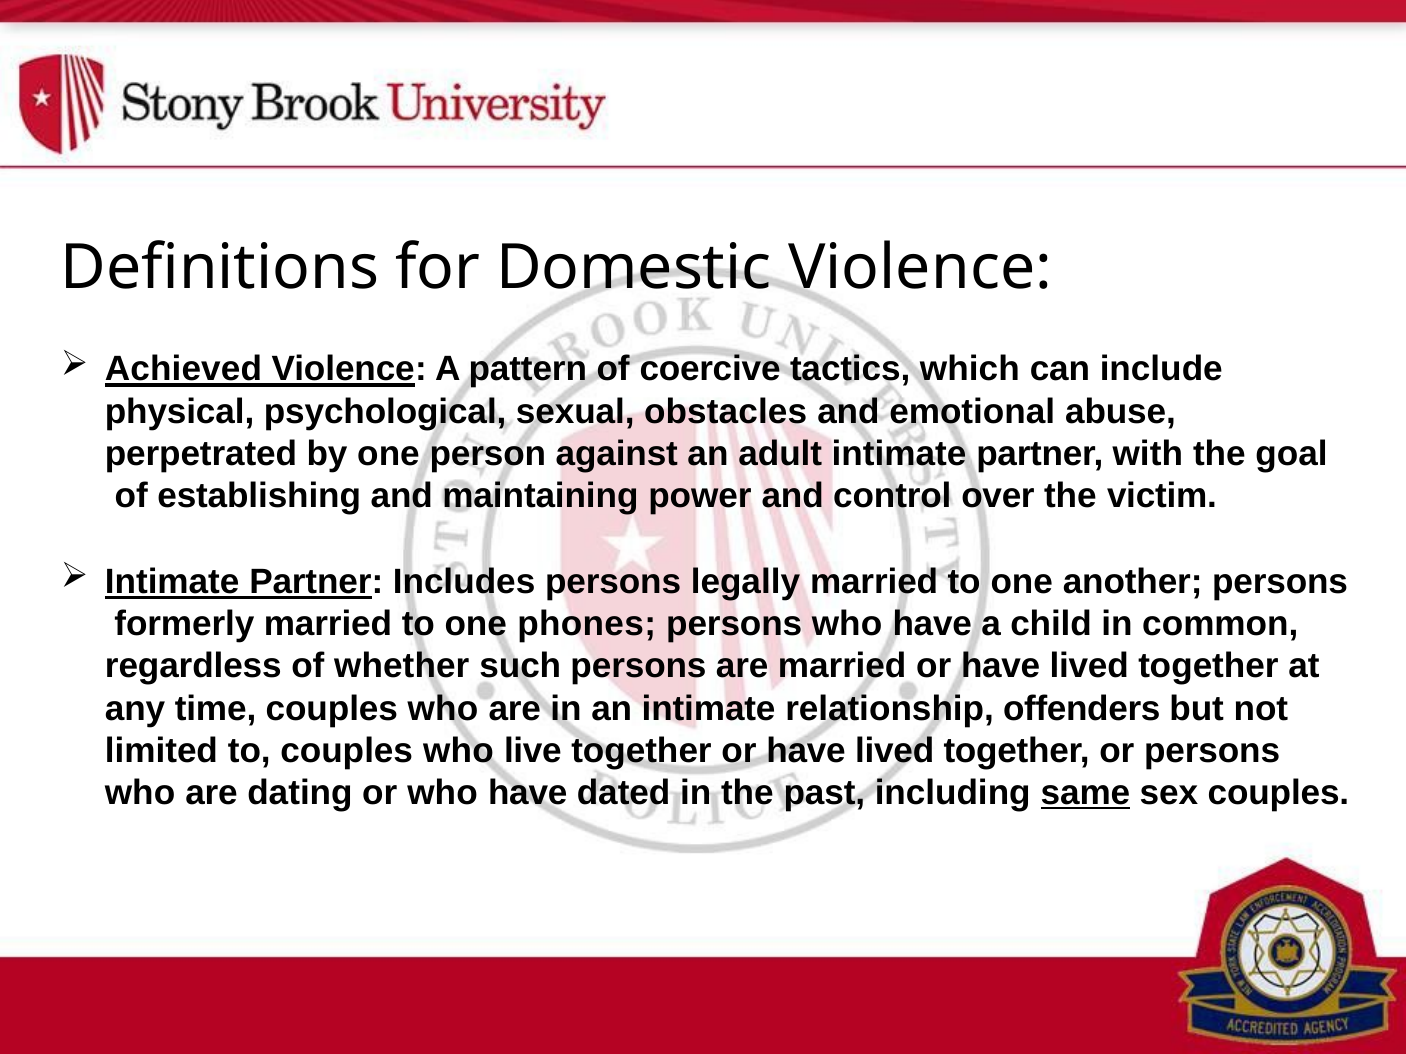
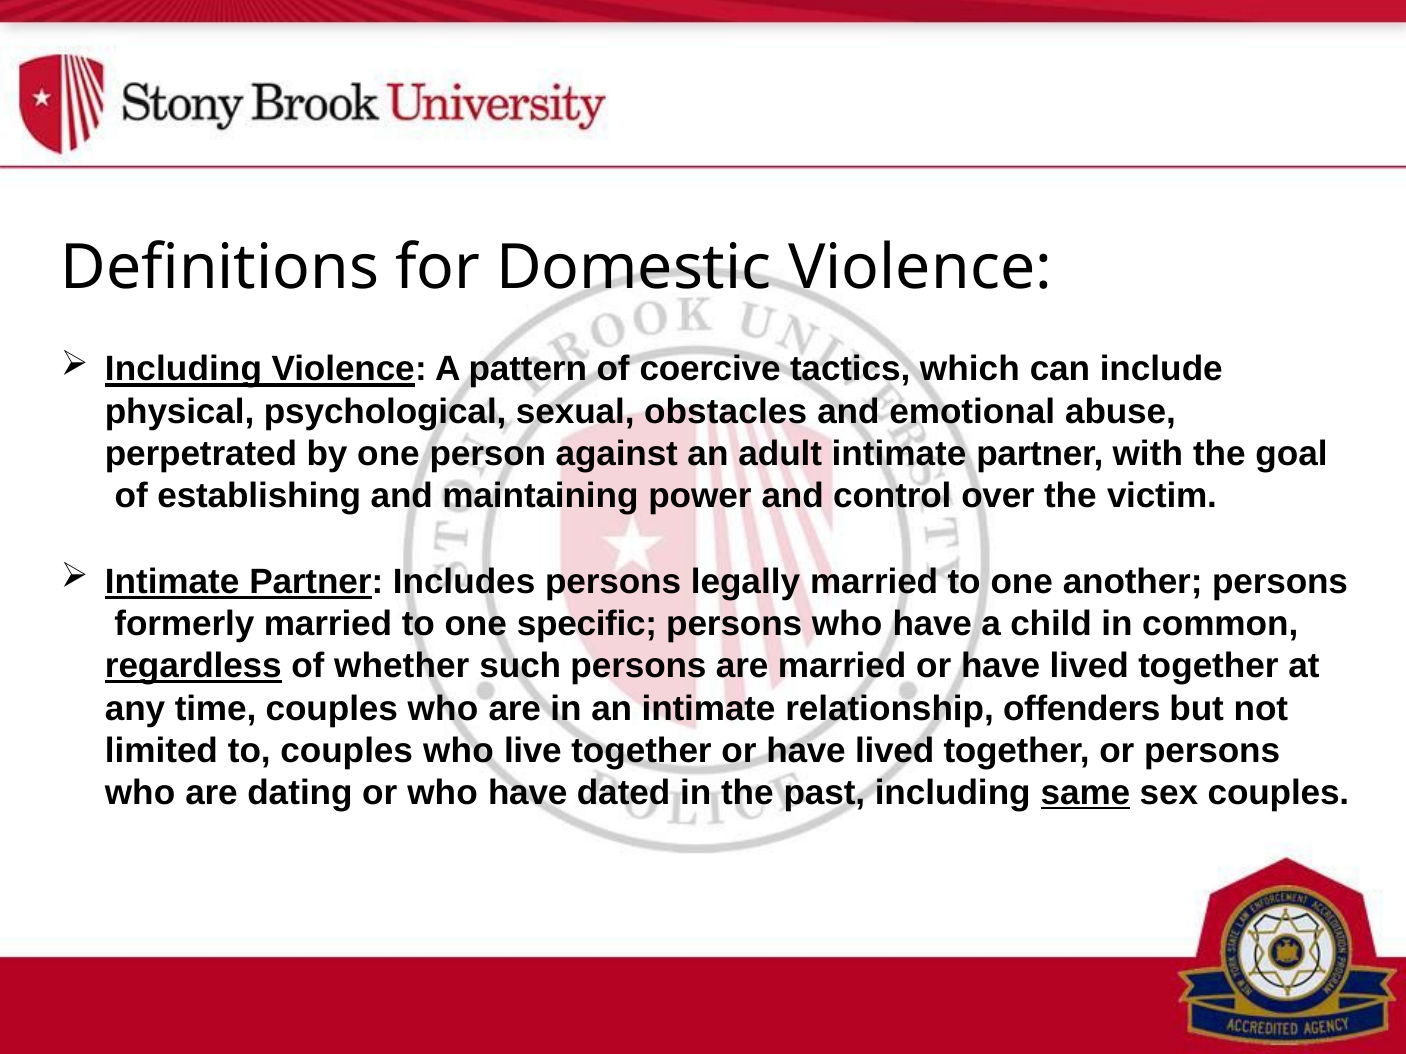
Achieved at (183, 369): Achieved -> Including
phones: phones -> specific
regardless underline: none -> present
